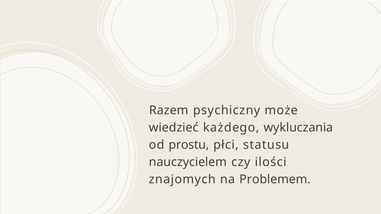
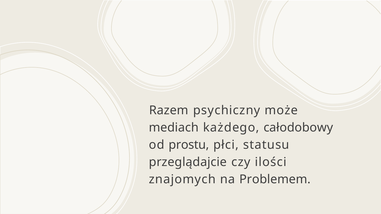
wiedzieć: wiedzieć -> mediach
wykluczania: wykluczania -> całodobowy
nauczycielem: nauczycielem -> przeglądajcie
